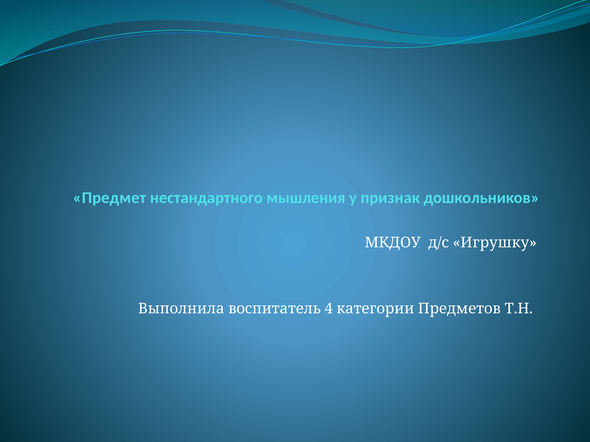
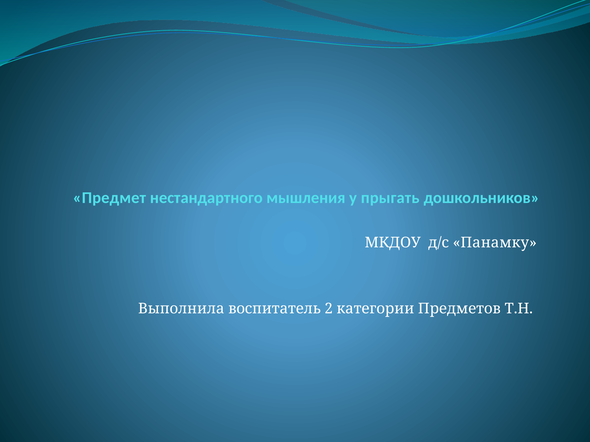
признак: признак -> прыгать
Игрушку: Игрушку -> Панамку
4: 4 -> 2
